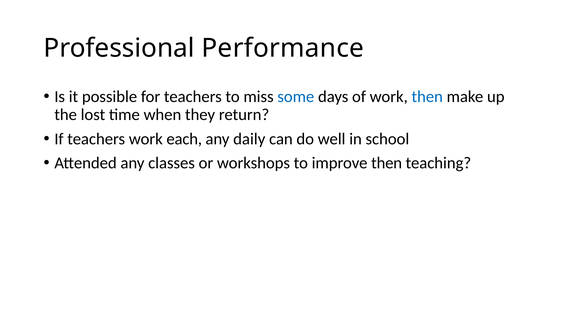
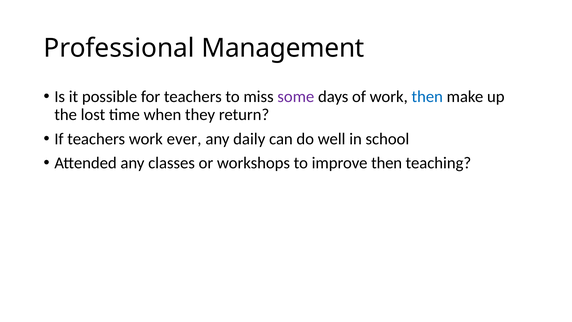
Performance: Performance -> Management
some colour: blue -> purple
each: each -> ever
